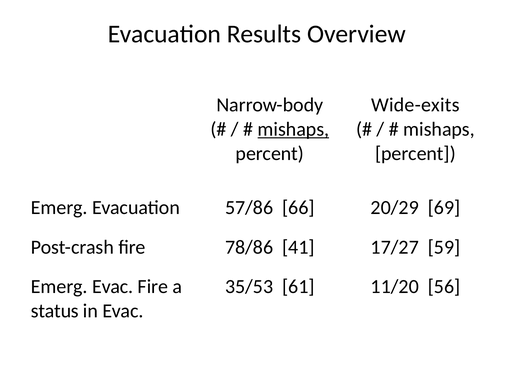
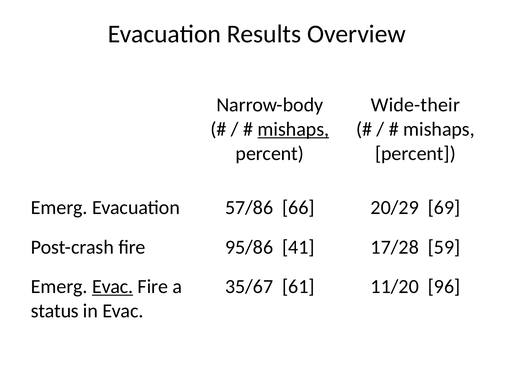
Wide-exits: Wide-exits -> Wide-their
78/86: 78/86 -> 95/86
17/27: 17/27 -> 17/28
Evac at (113, 287) underline: none -> present
35/53: 35/53 -> 35/67
56: 56 -> 96
